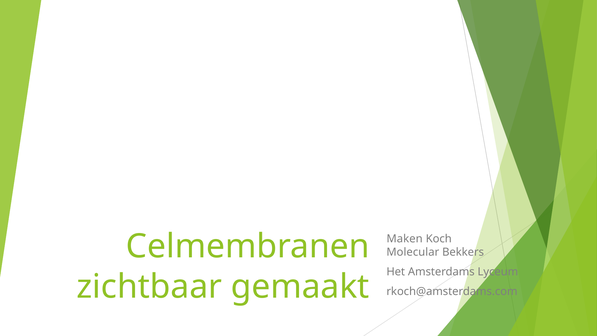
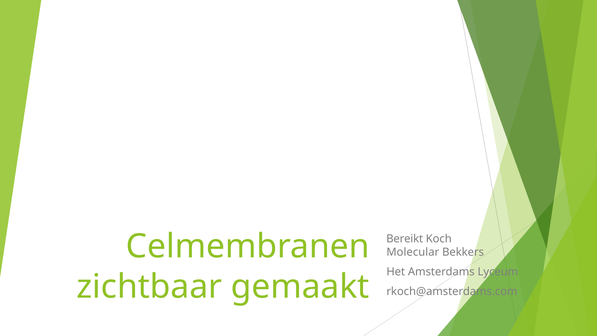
Maken: Maken -> Bereikt
